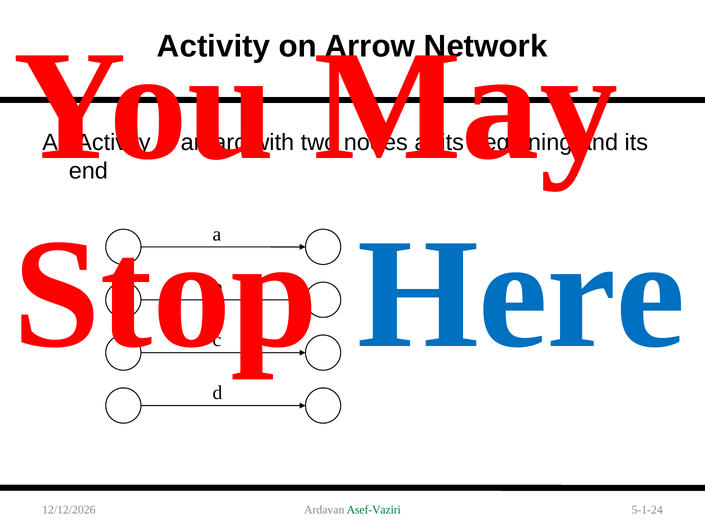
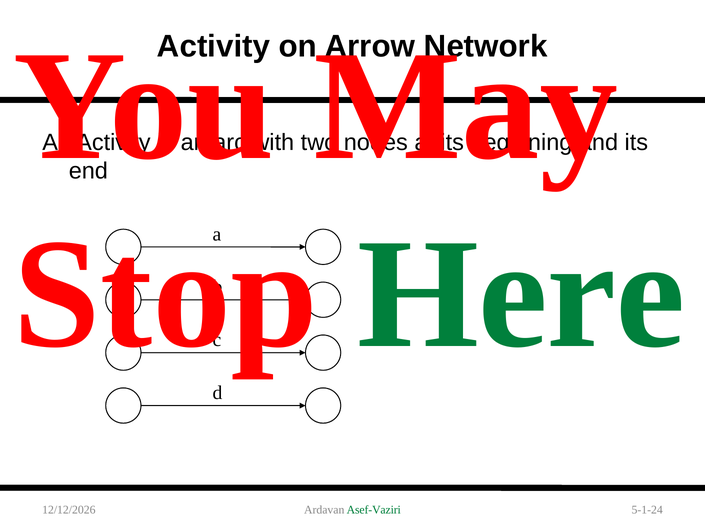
Here colour: blue -> green
